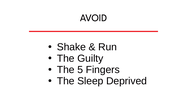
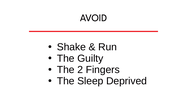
5: 5 -> 2
